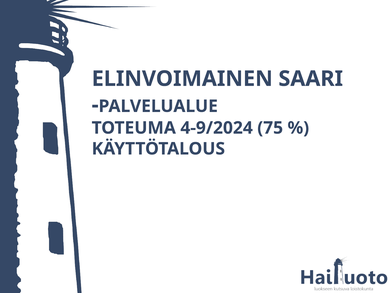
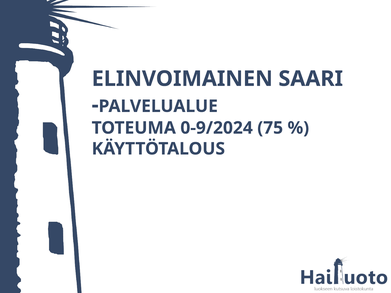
4-9/2024: 4-9/2024 -> 0-9/2024
